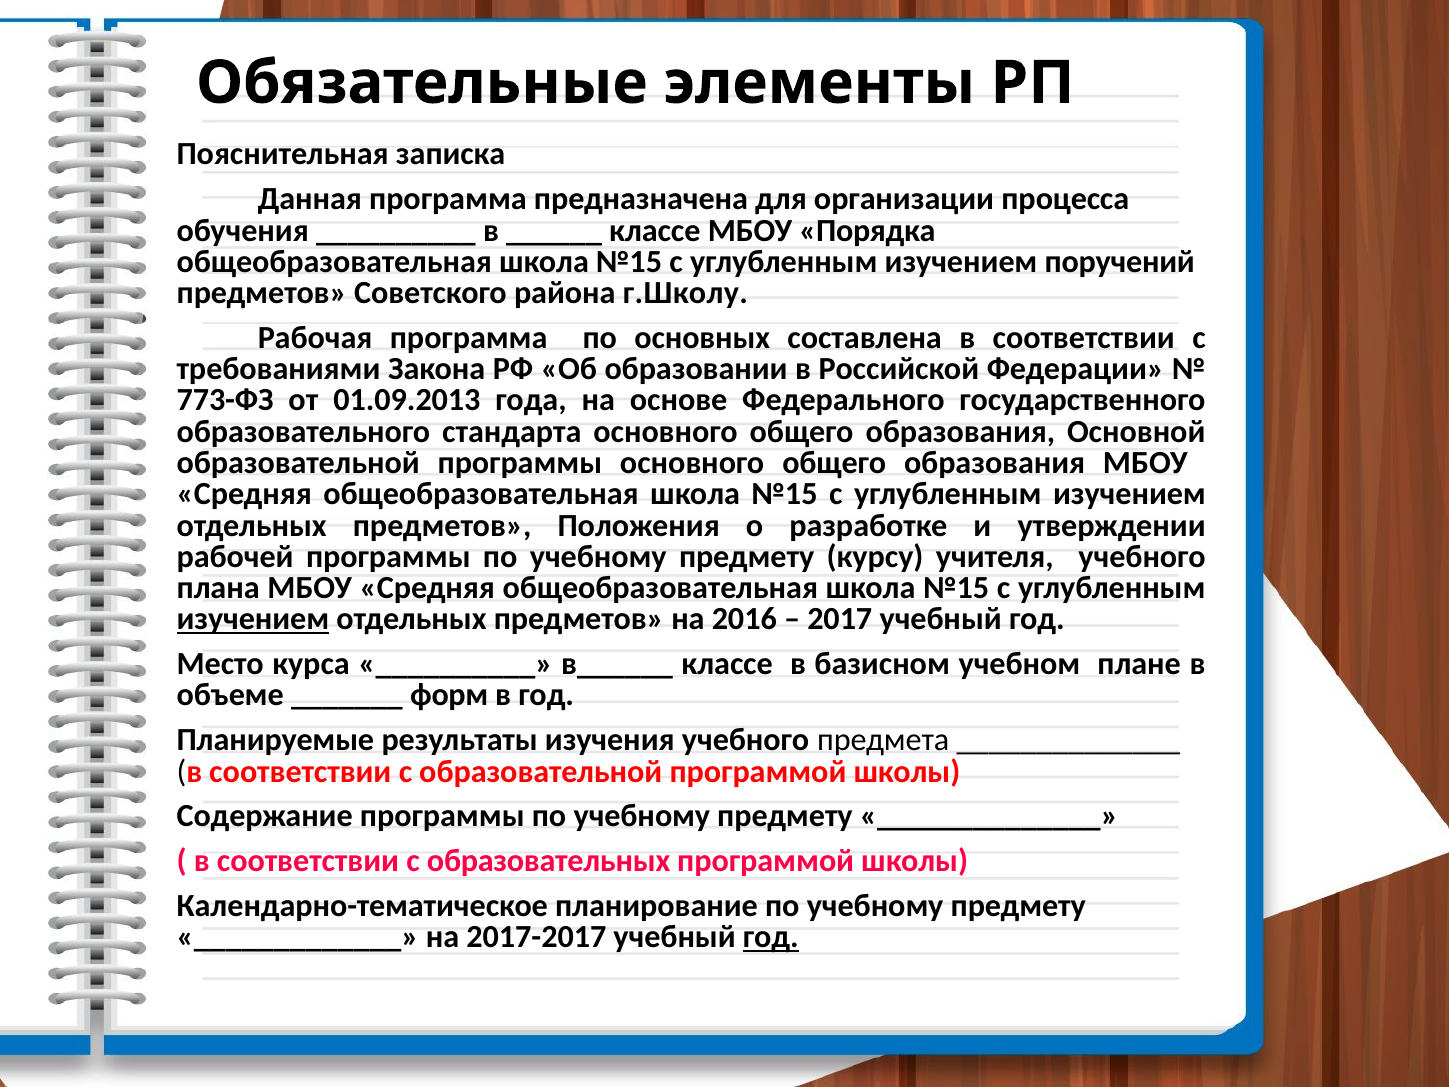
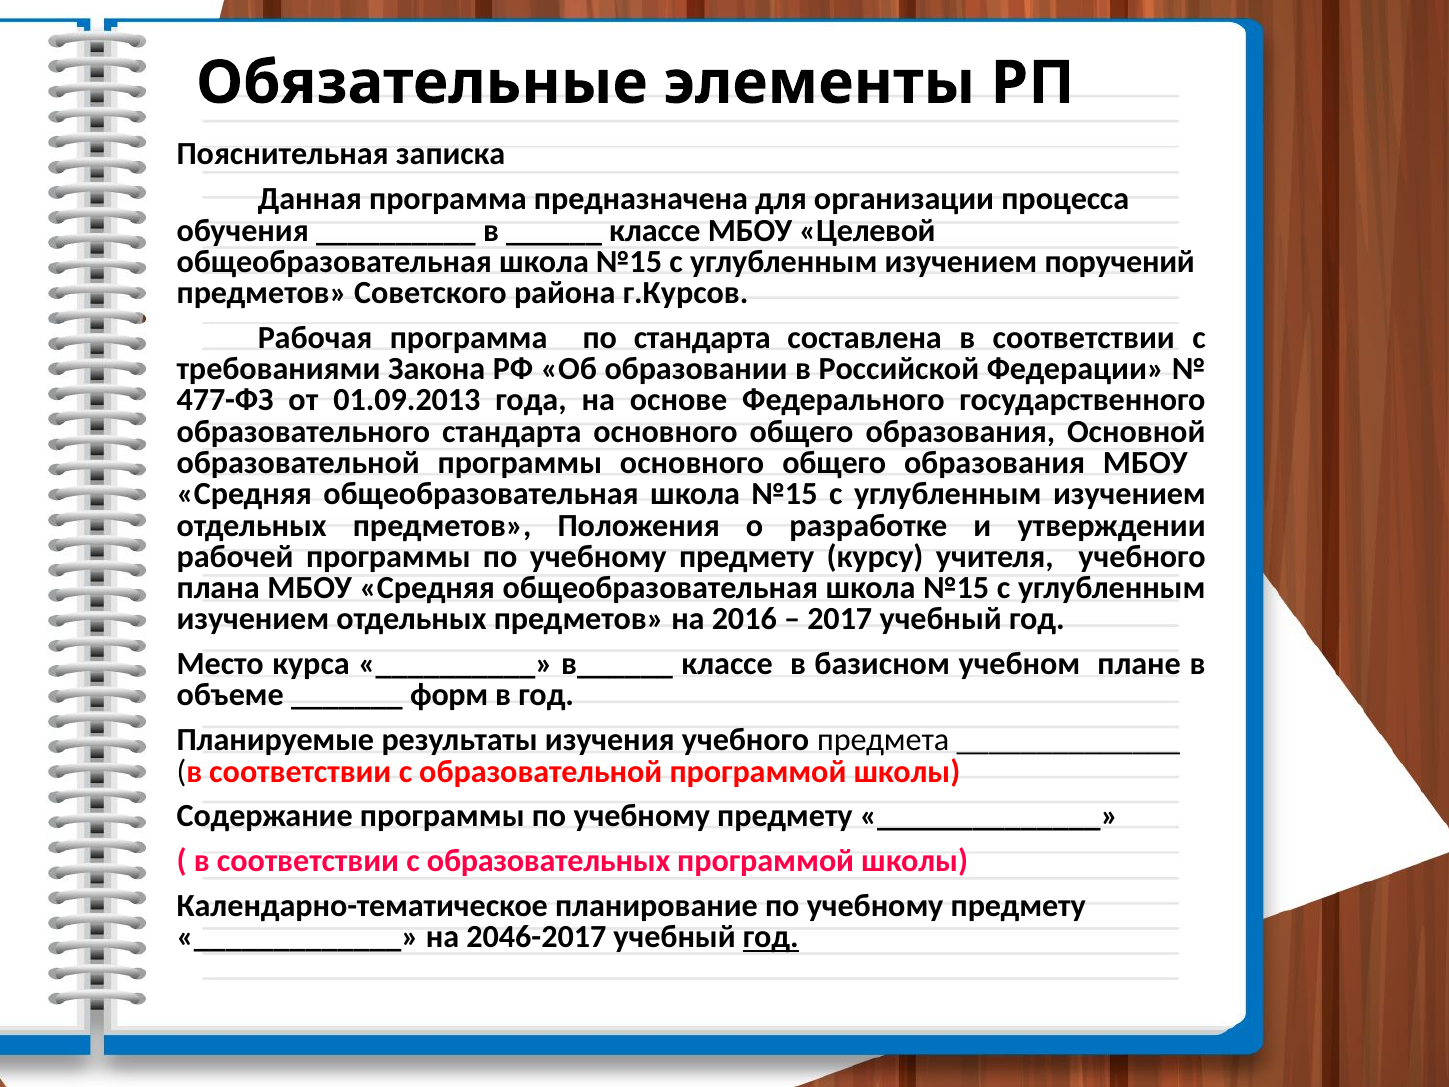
Порядка: Порядка -> Целевой
г.Школу: г.Школу -> г.Курсов
по основных: основных -> стандарта
773-ФЗ: 773-ФЗ -> 477-ФЗ
изучением at (253, 619) underline: present -> none
2017-2017: 2017-2017 -> 2046-2017
